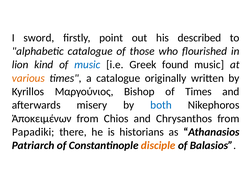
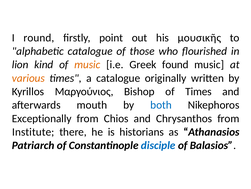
sword: sword -> round
described: described -> μουσικῆς
music at (87, 64) colour: blue -> orange
misery: misery -> mouth
Ἀποκειμένων: Ἀποκειμένων -> Exceptionally
Papadiki: Papadiki -> Institute
disciple colour: orange -> blue
